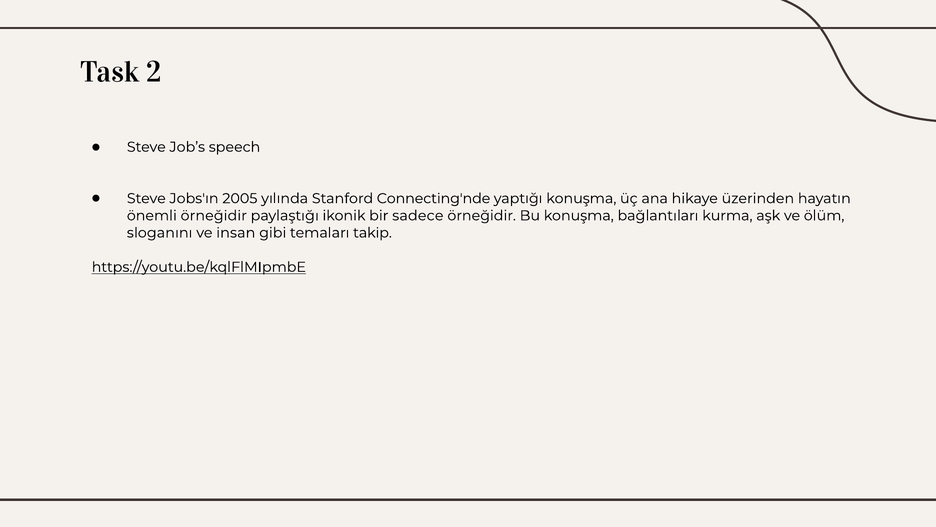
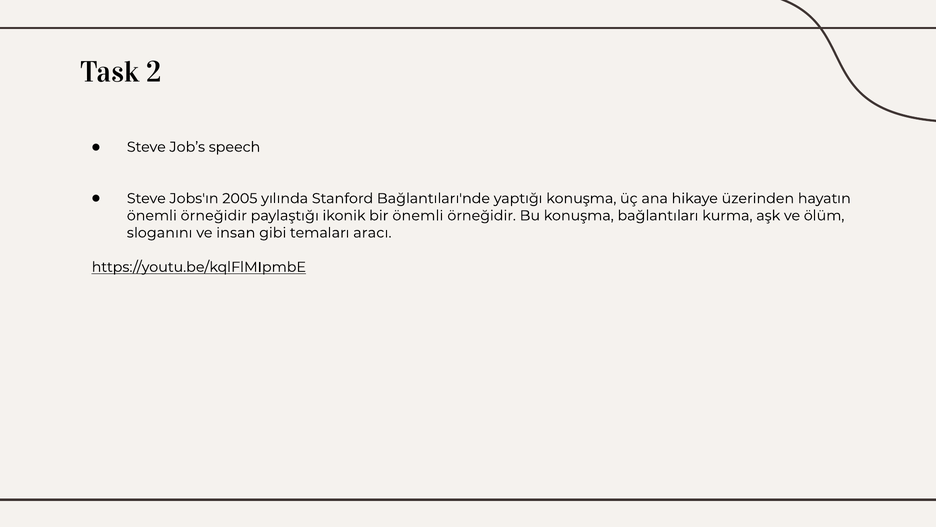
Connecting'nde: Connecting'nde -> Bağlantıları'nde
bir sadece: sadece -> önemli
takip: takip -> aracı
